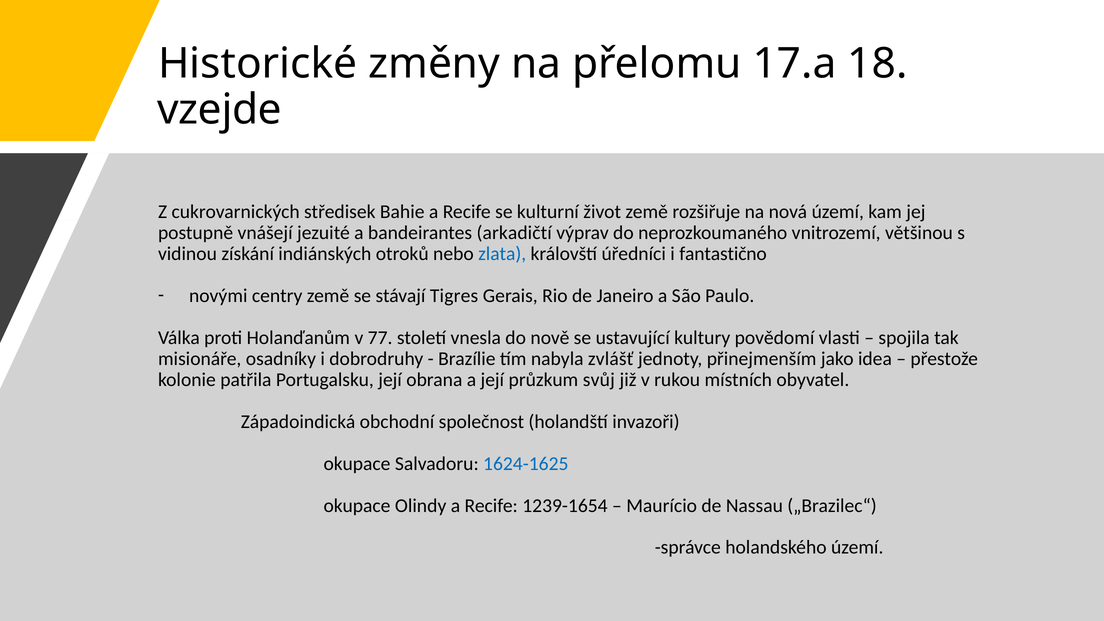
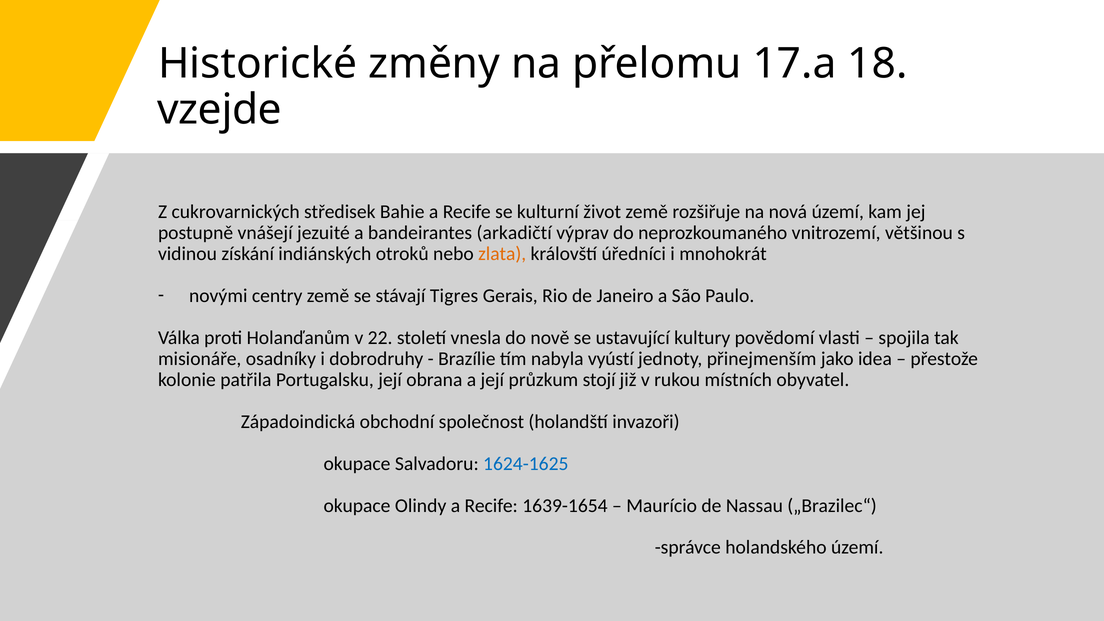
zlata colour: blue -> orange
fantastično: fantastično -> mnohokrát
77: 77 -> 22
zvlášť: zvlášť -> vyústí
svůj: svůj -> stojí
1239-1654: 1239-1654 -> 1639-1654
